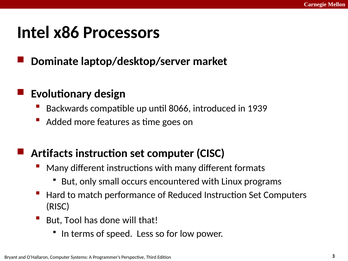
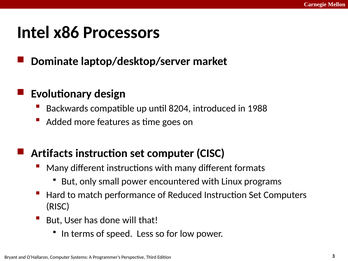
8066: 8066 -> 8204
1939: 1939 -> 1988
small occurs: occurs -> power
Tool: Tool -> User
